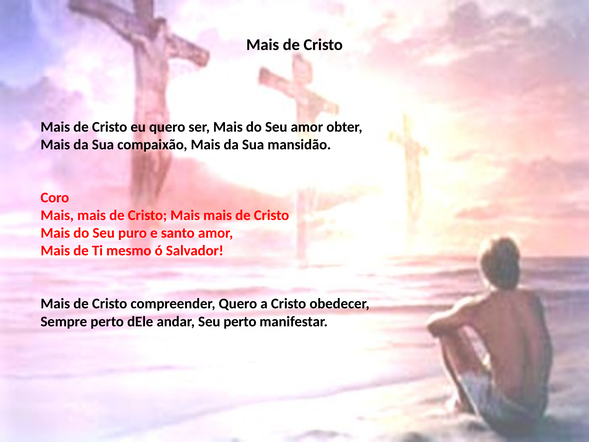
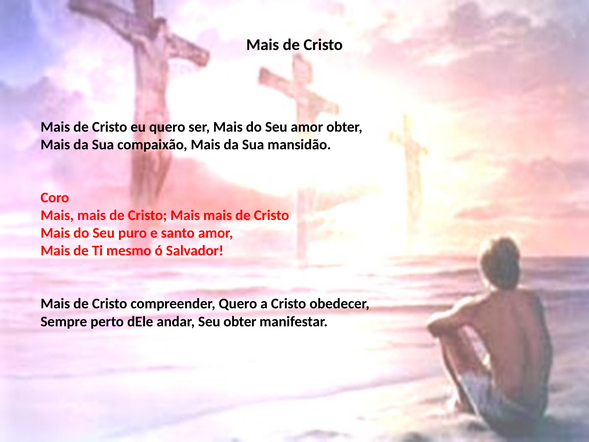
Seu perto: perto -> obter
